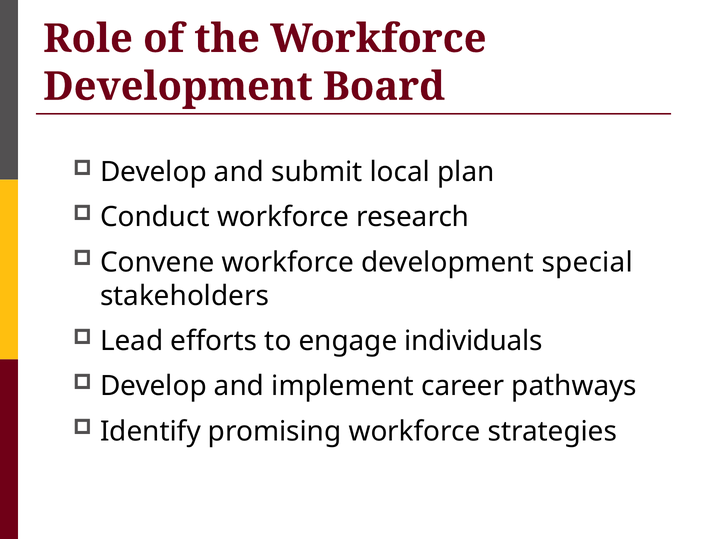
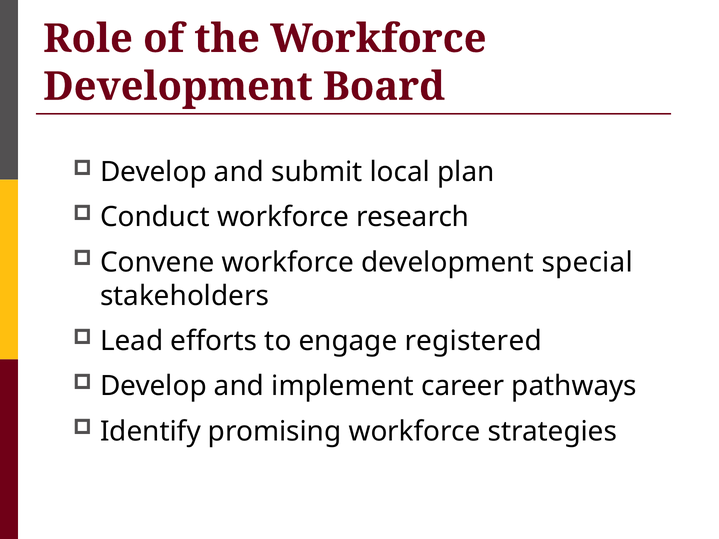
individuals: individuals -> registered
